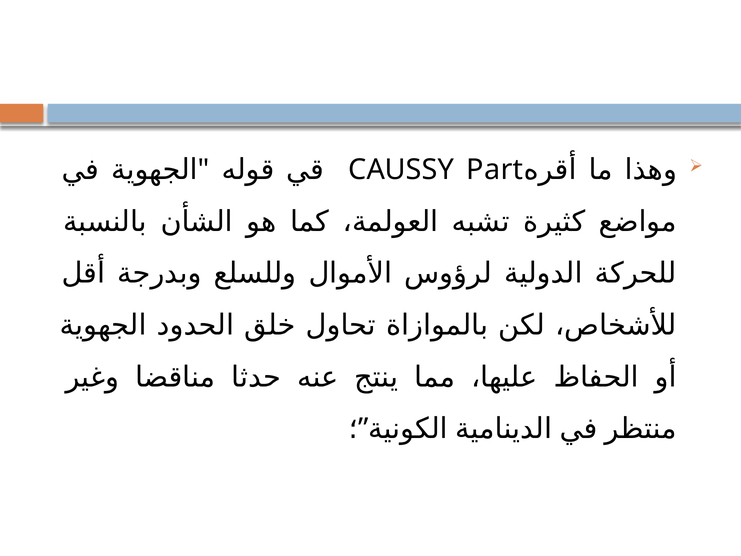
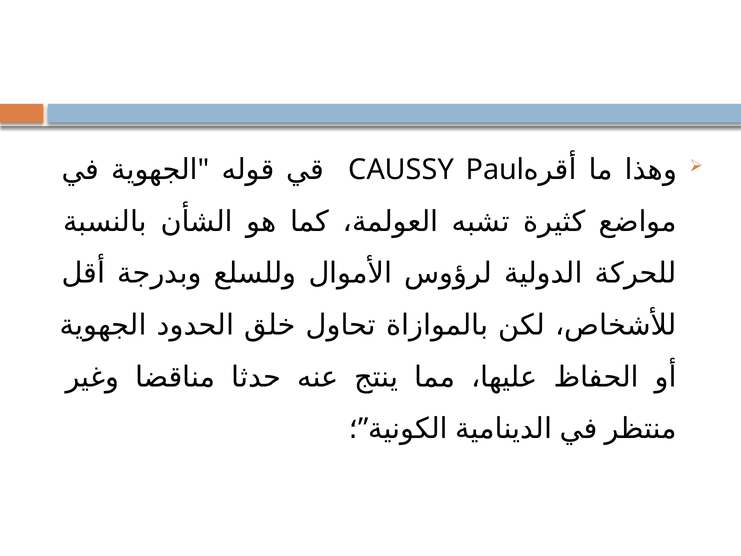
Part: Part -> Paul
